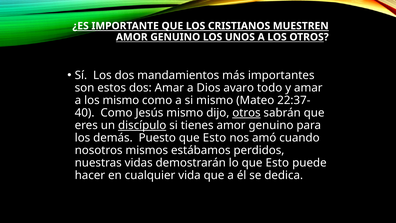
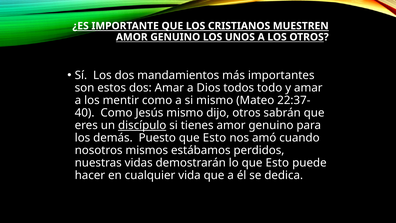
avaro: avaro -> todos
los mismo: mismo -> mentir
otros at (246, 113) underline: present -> none
